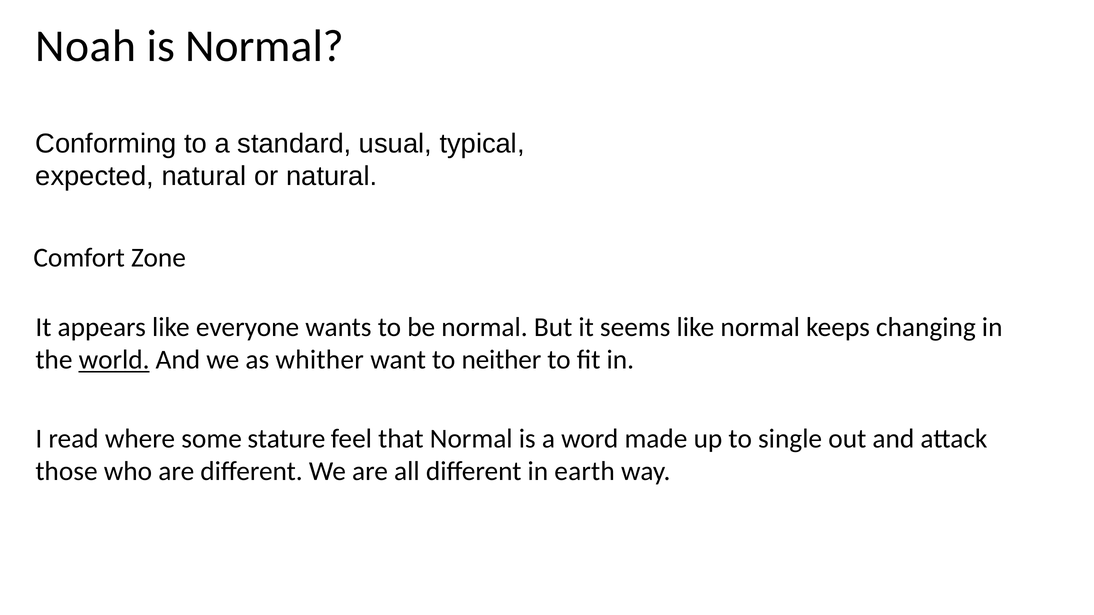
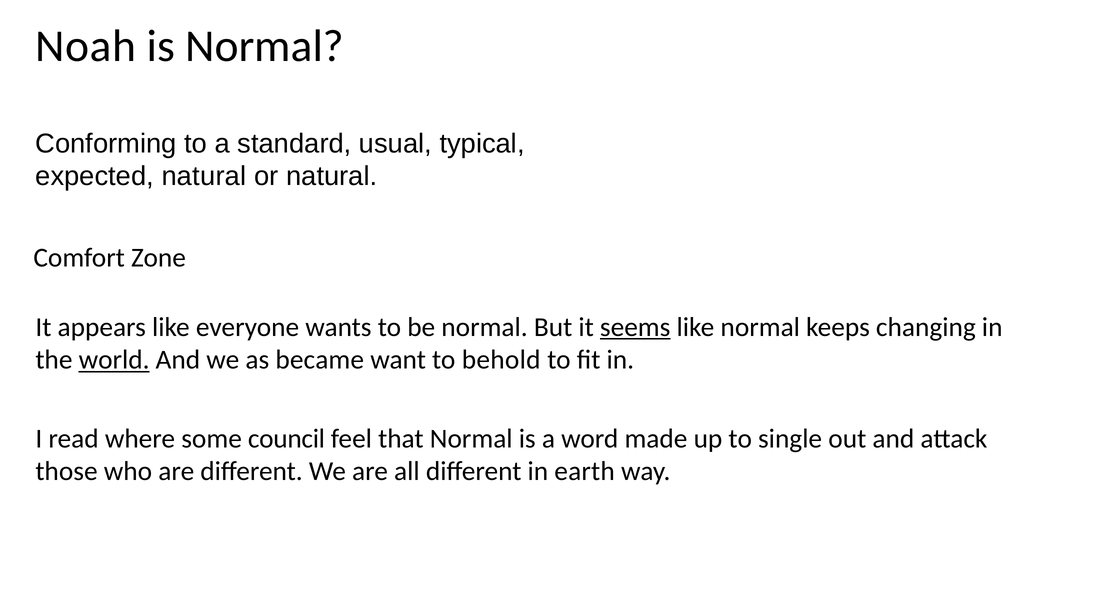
seems underline: none -> present
whither: whither -> became
neither: neither -> behold
stature: stature -> council
